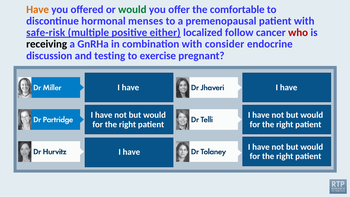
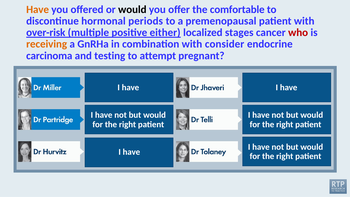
would at (132, 9) colour: green -> black
menses: menses -> periods
safe-risk: safe-risk -> over-risk
follow: follow -> stages
receiving colour: black -> orange
discussion: discussion -> carcinoma
exercise: exercise -> attempt
